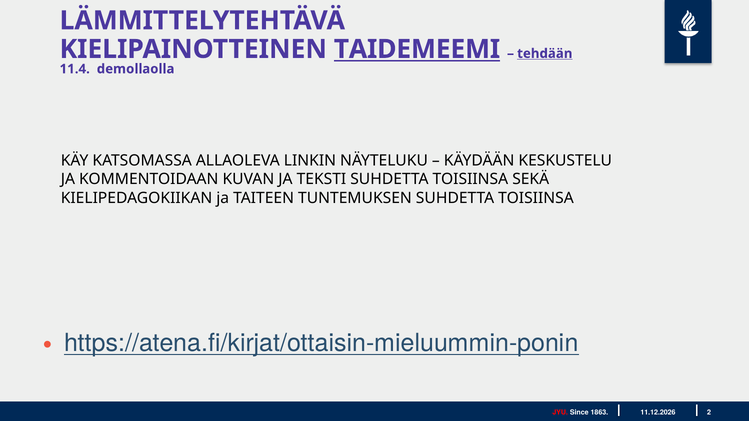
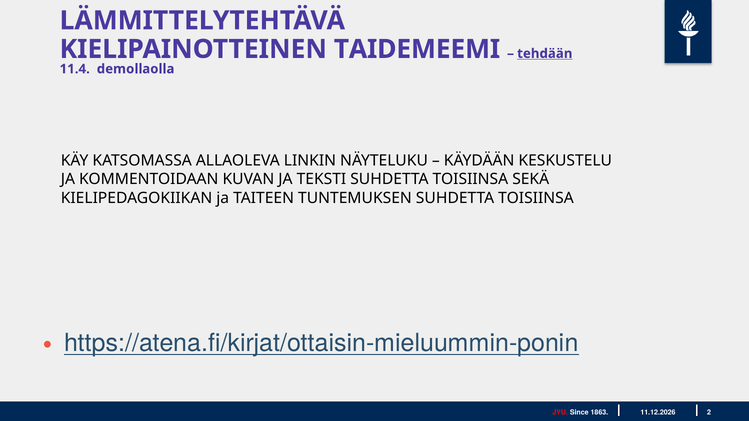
TAIDEMEEMI underline: present -> none
